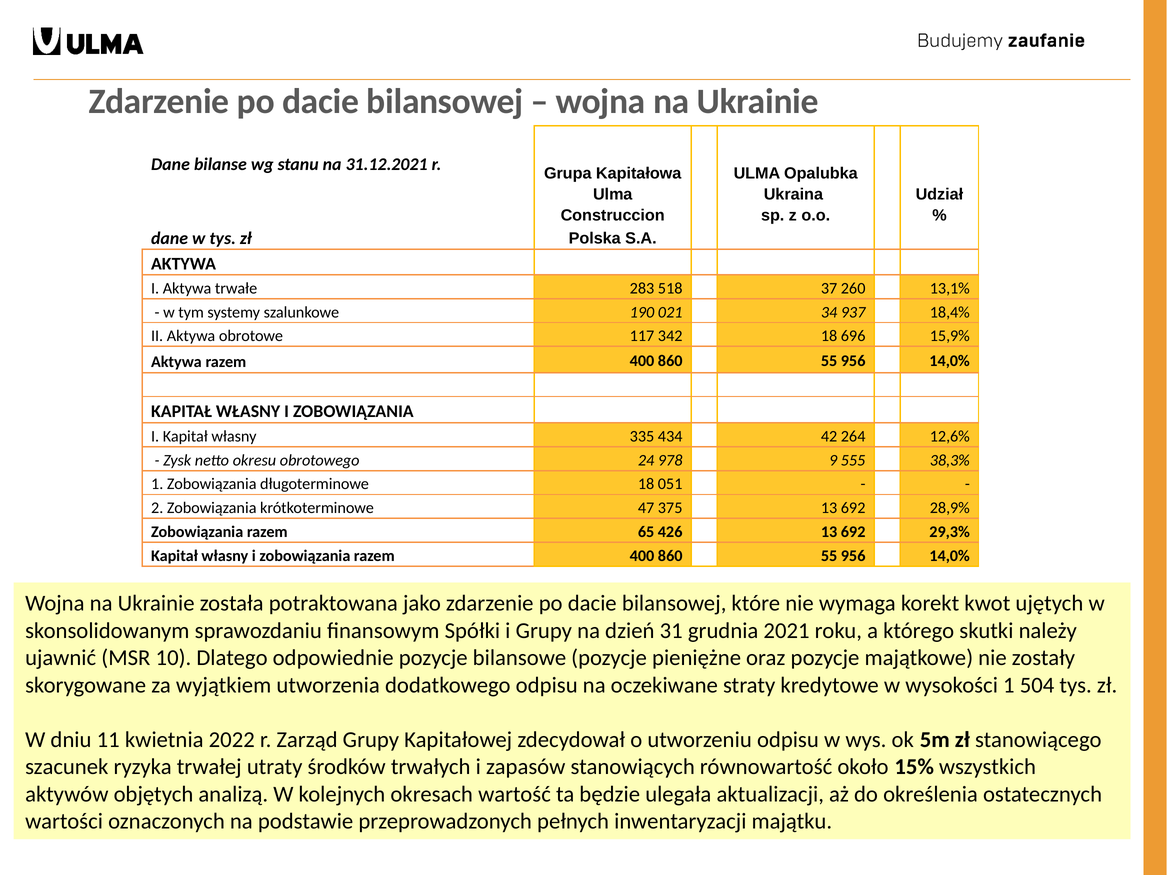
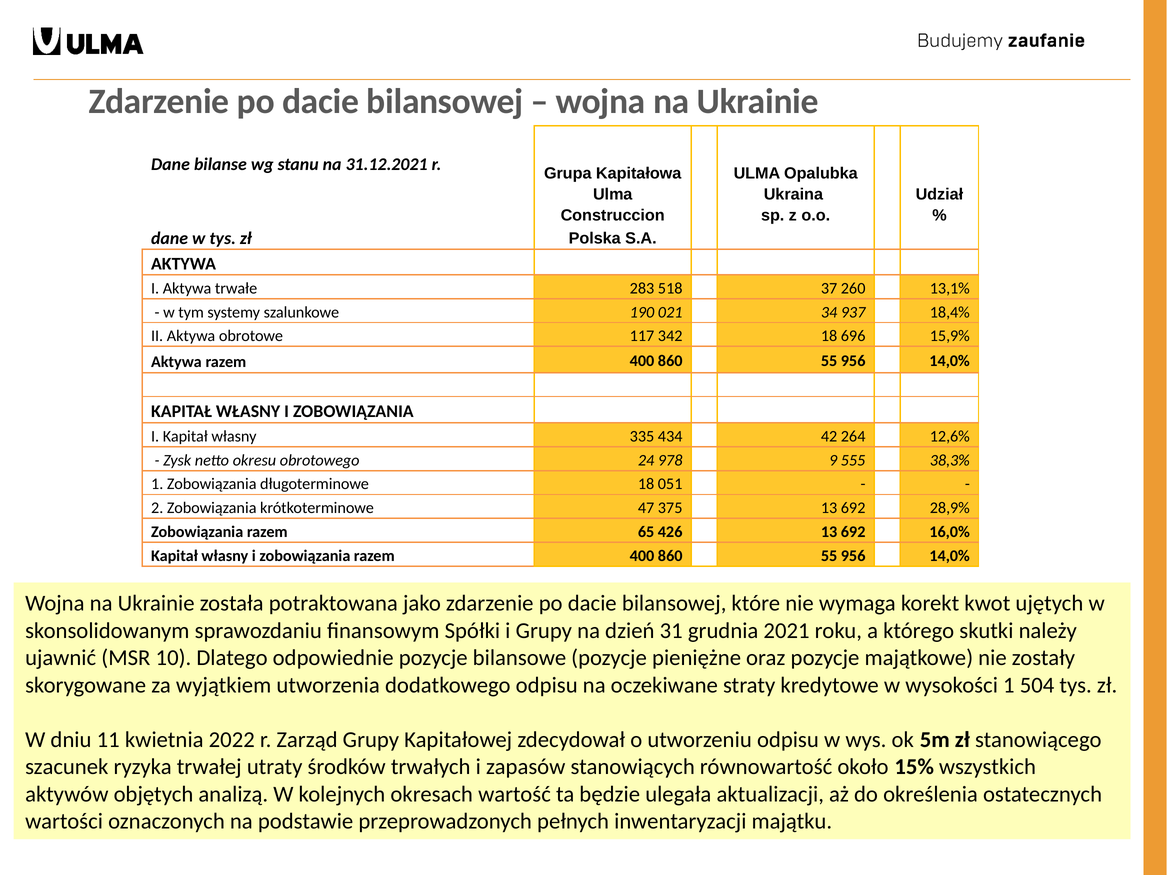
29,3%: 29,3% -> 16,0%
